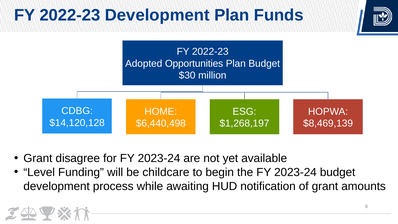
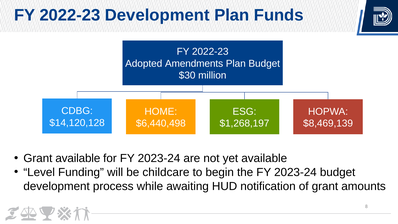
Opportunities: Opportunities -> Amendments
Grant disagree: disagree -> available
